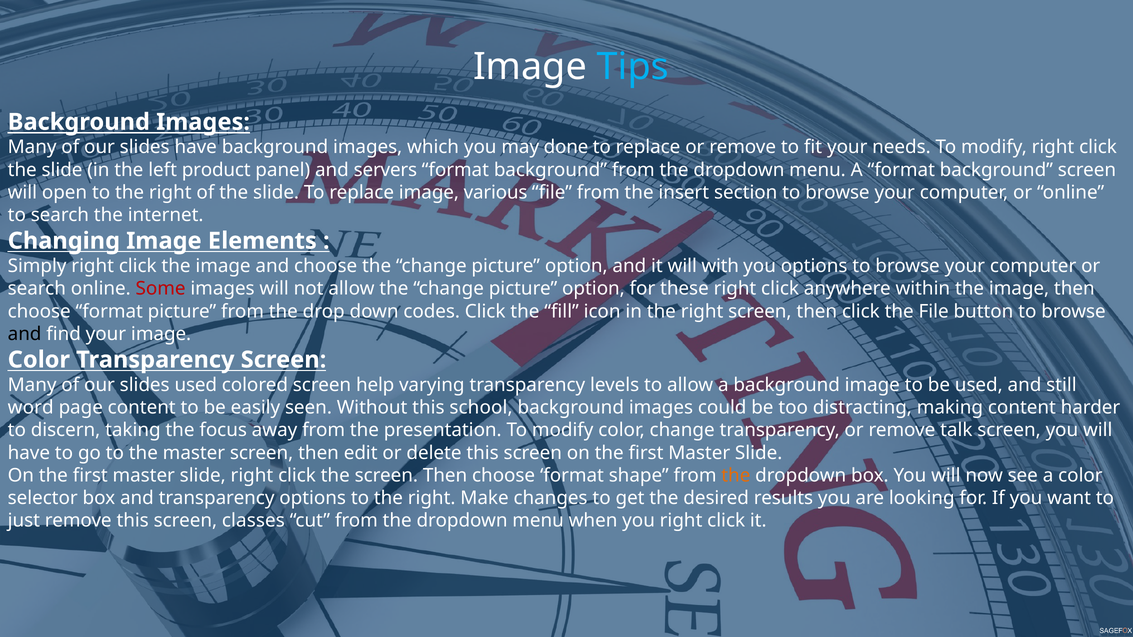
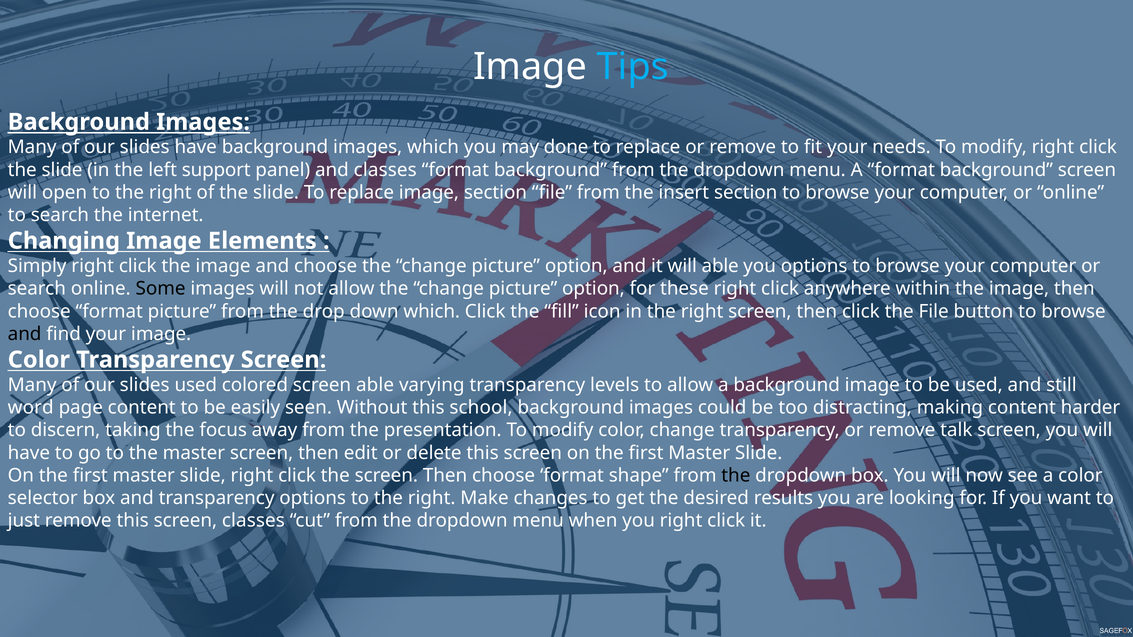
product: product -> support
and servers: servers -> classes
image various: various -> section
will with: with -> able
Some colour: red -> black
down codes: codes -> which
screen help: help -> able
the at (736, 476) colour: orange -> black
